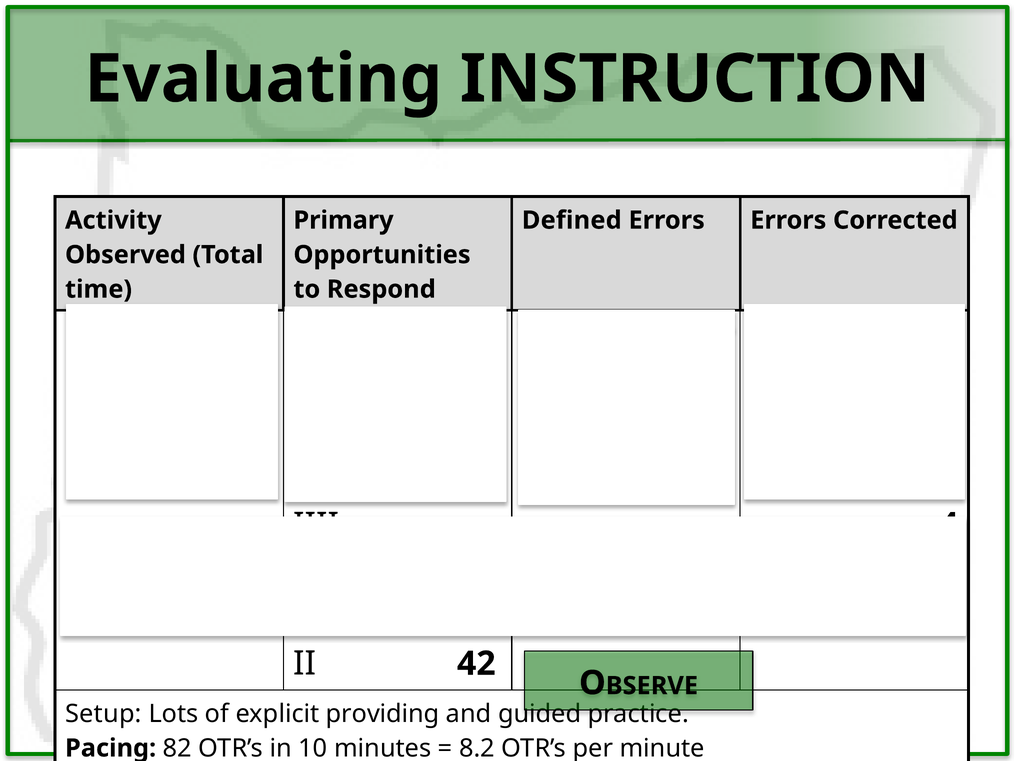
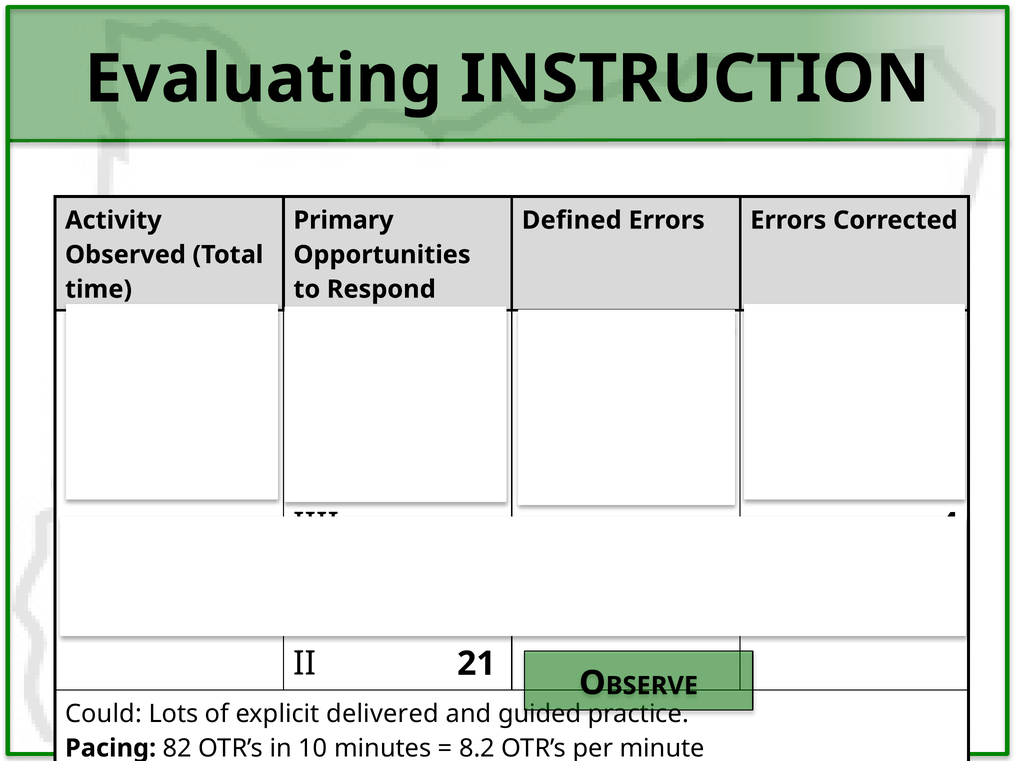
42: 42 -> 21
Setup: Setup -> Could
providing: providing -> delivered
